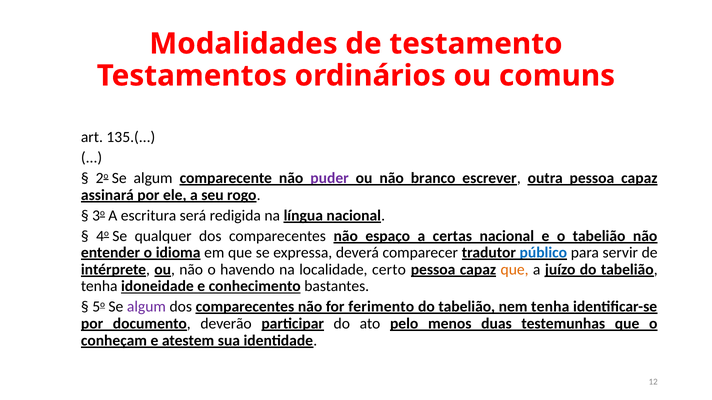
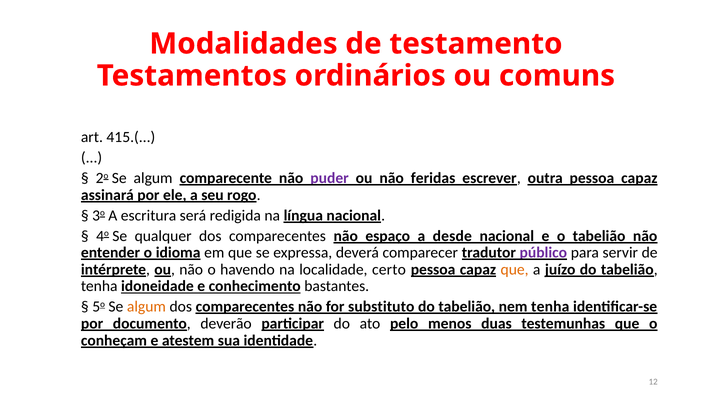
135.(: 135.( -> 415.(
branco: branco -> feridas
certas: certas -> desde
público colour: blue -> purple
algum at (146, 307) colour: purple -> orange
ferimento: ferimento -> substituto
